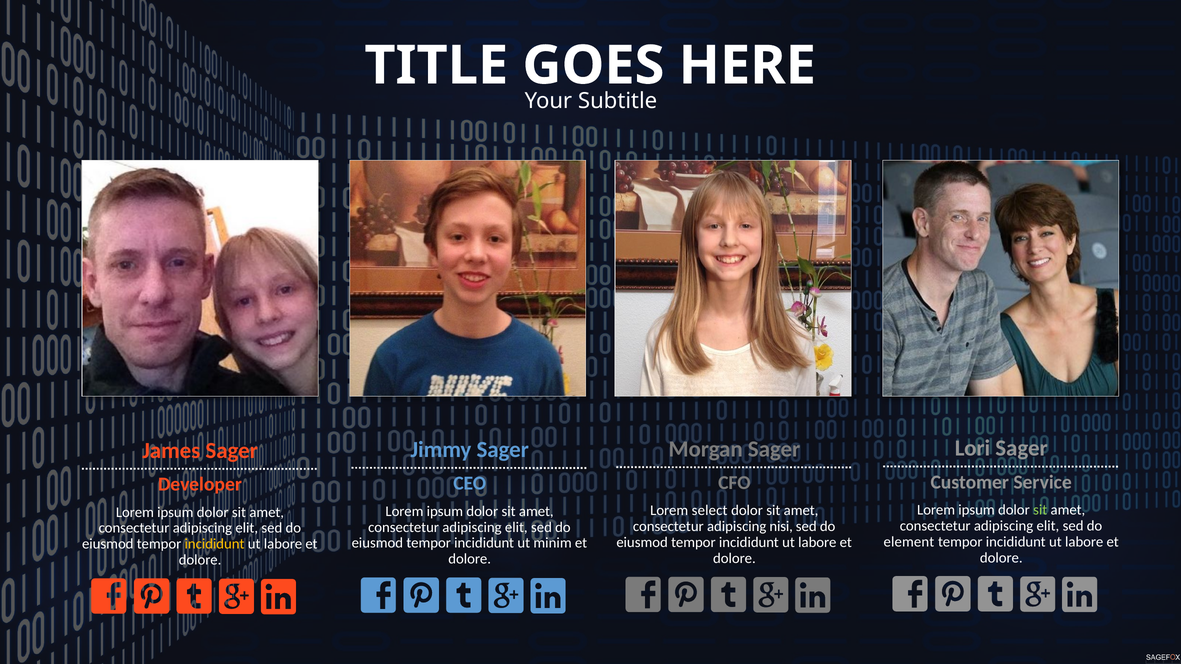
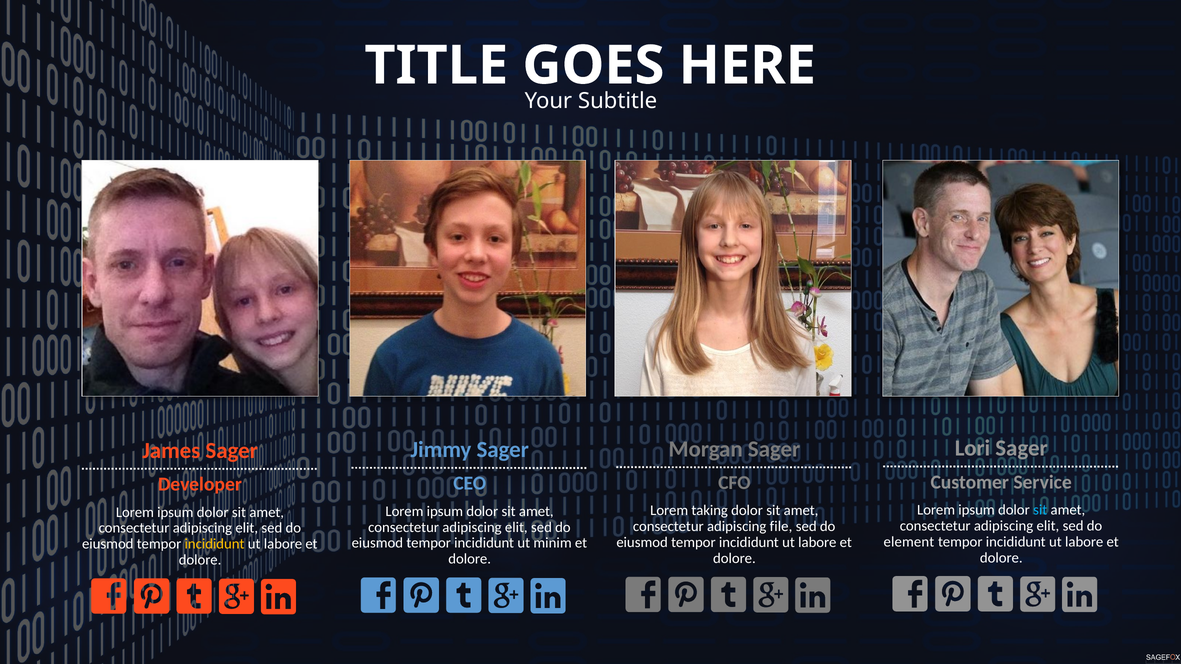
sit at (1040, 510) colour: light green -> light blue
select: select -> taking
nisi: nisi -> file
